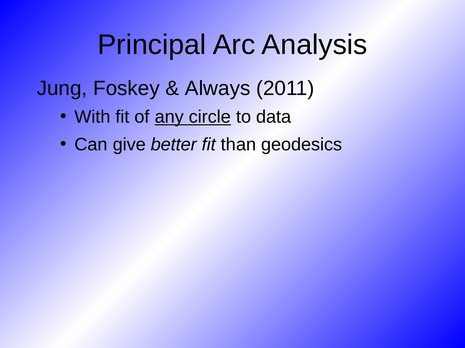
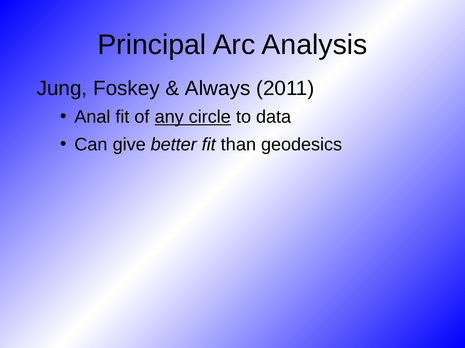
With: With -> Anal
